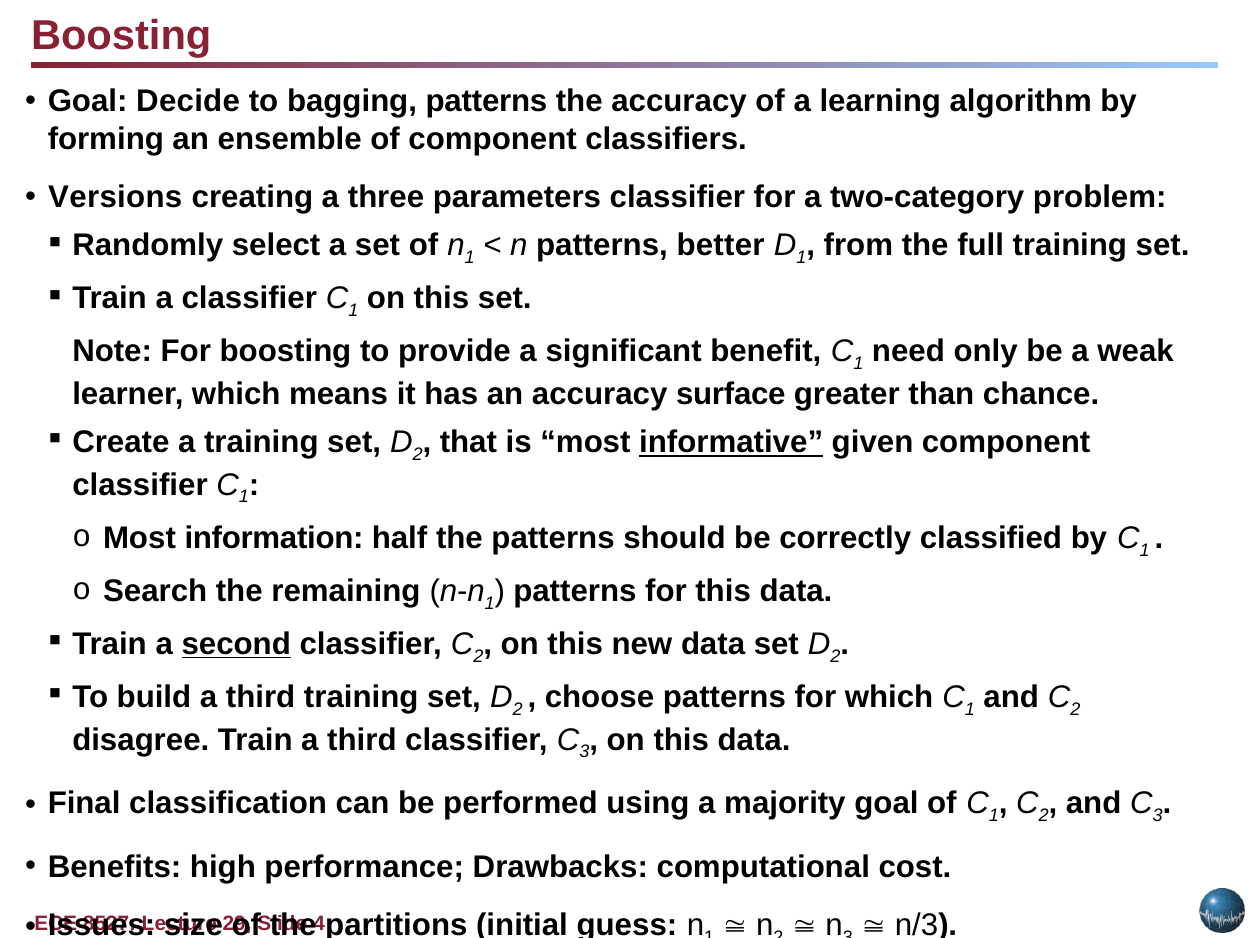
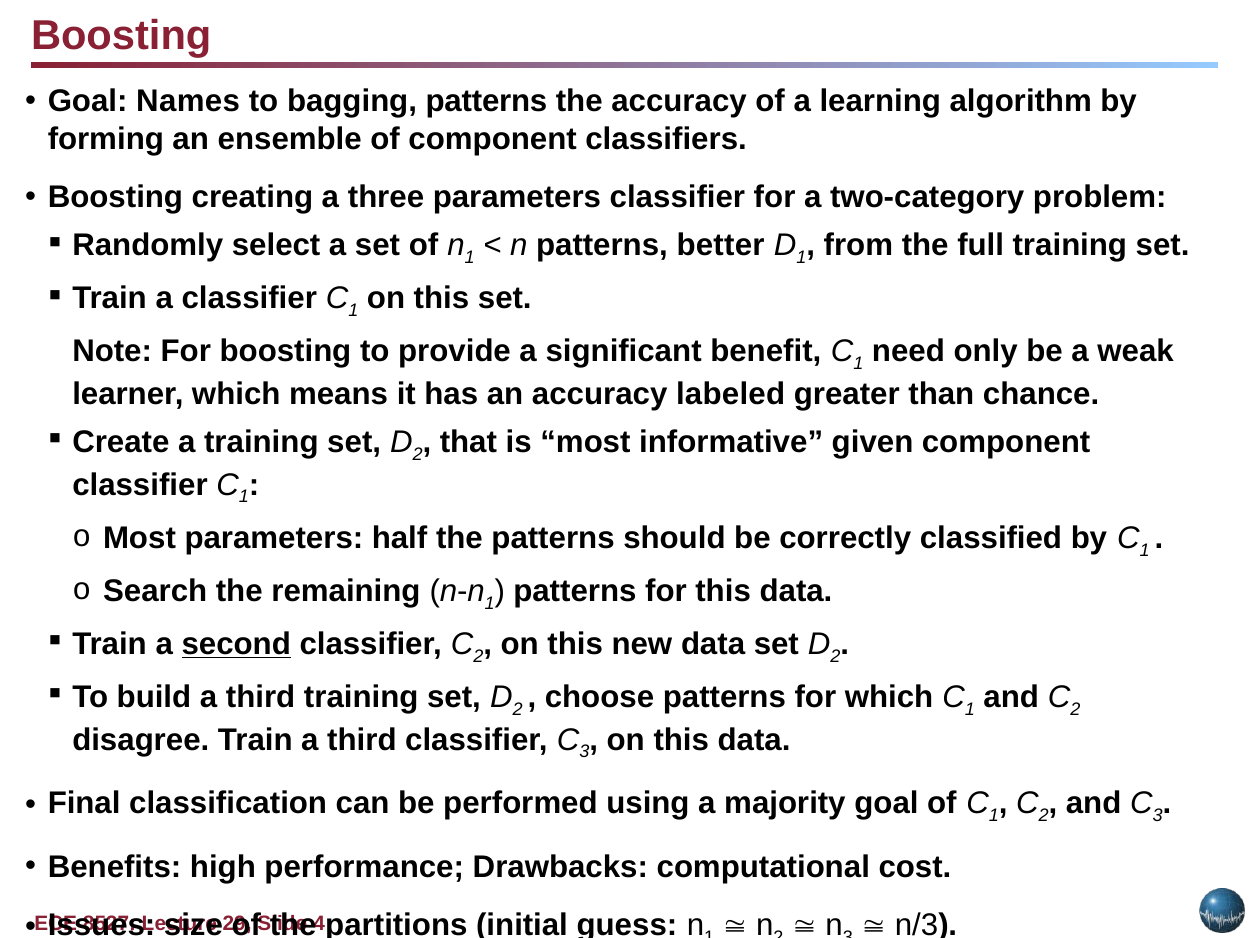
Decide: Decide -> Names
Versions at (115, 197): Versions -> Boosting
surface: surface -> labeled
informative underline: present -> none
Most information: information -> parameters
